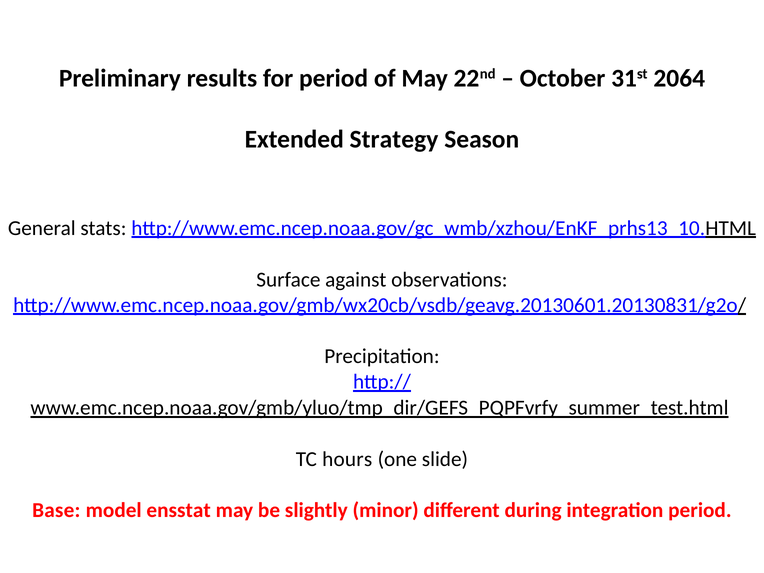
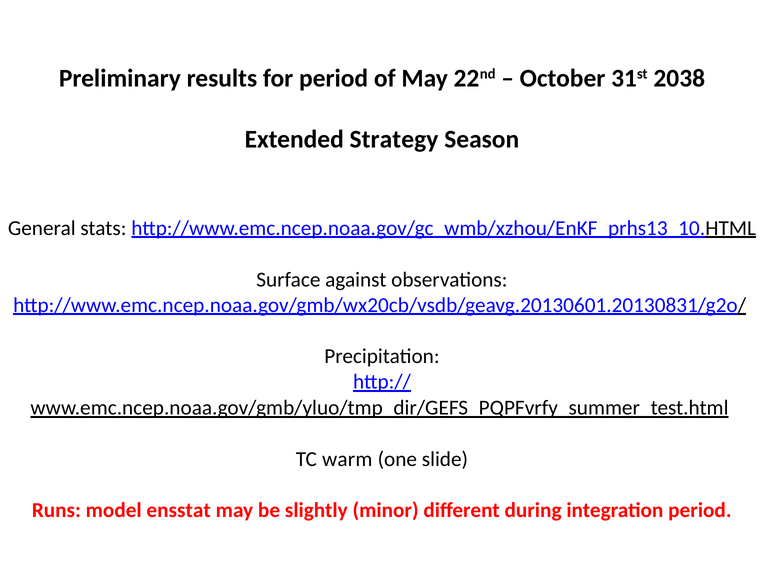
2064: 2064 -> 2038
hours: hours -> warm
Base: Base -> Runs
